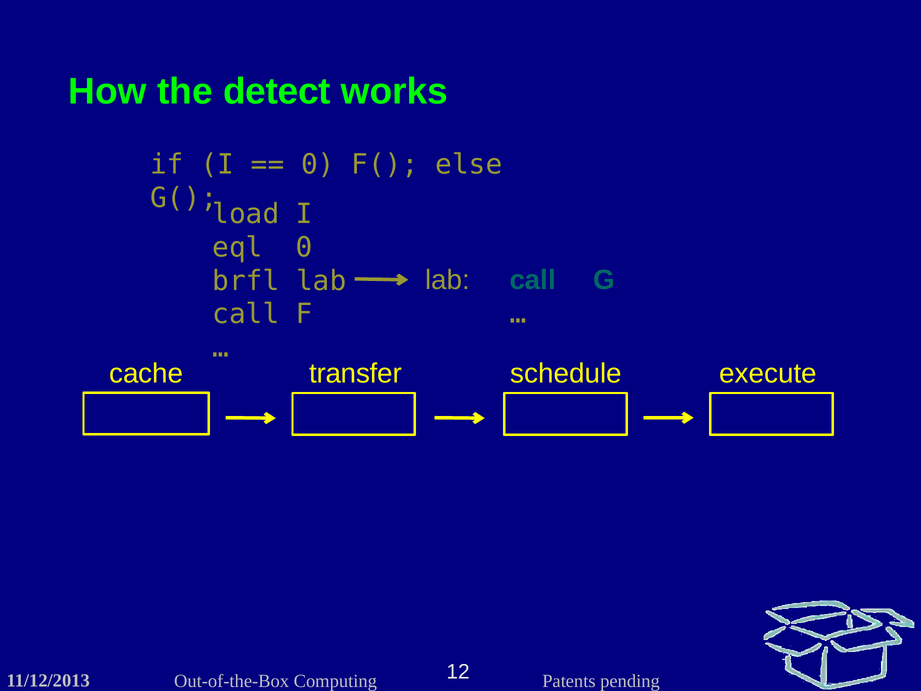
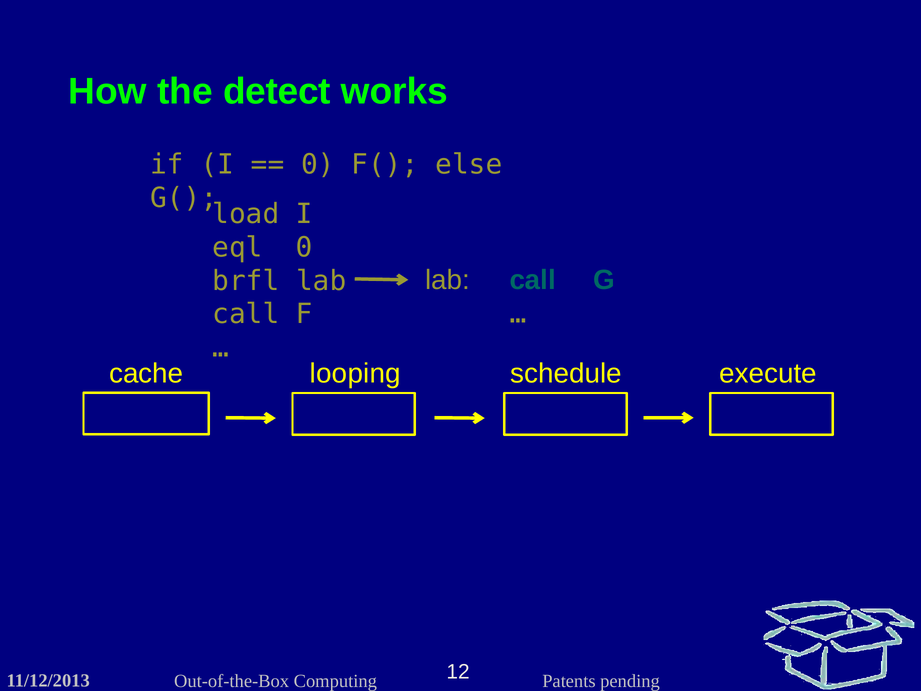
transfer: transfer -> looping
